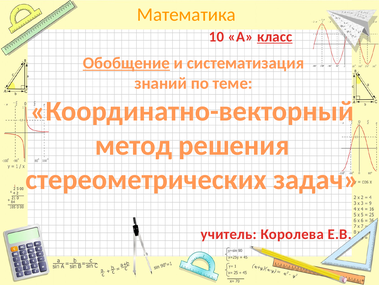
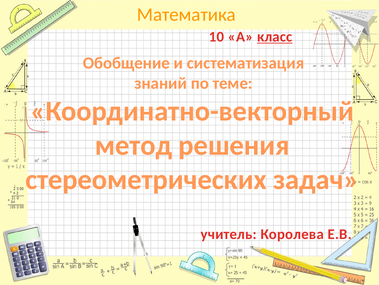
Обобщение underline: present -> none
